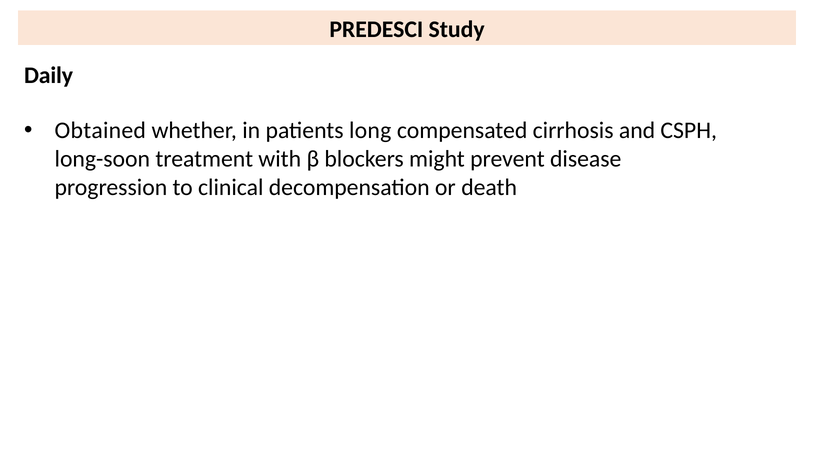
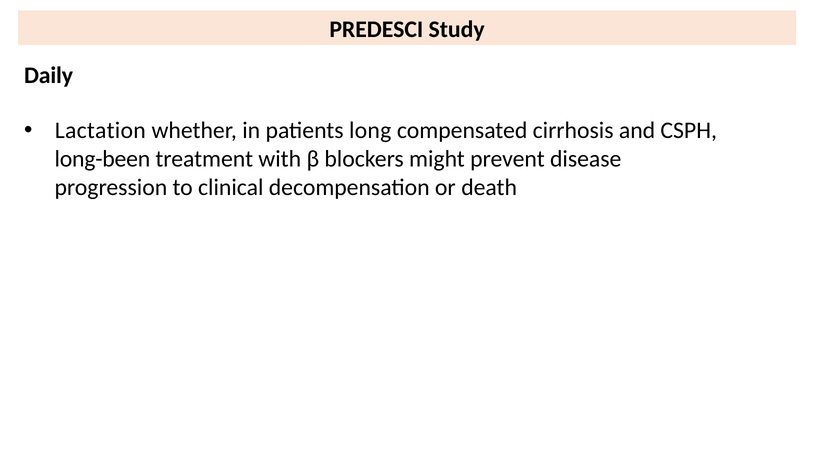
Obtained: Obtained -> Lactation
long-soon: long-soon -> long-been
